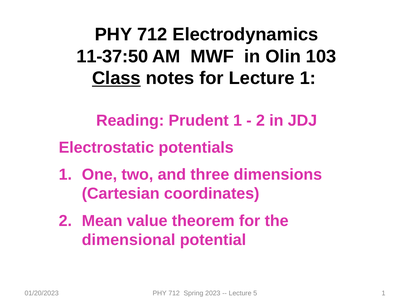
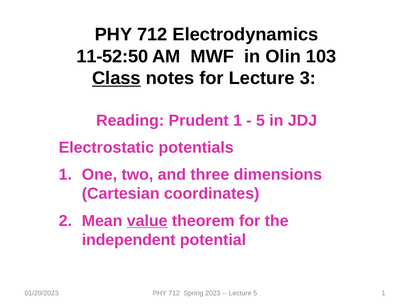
11-37:50: 11-37:50 -> 11-52:50
Lecture 1: 1 -> 3
2 at (260, 121): 2 -> 5
value underline: none -> present
dimensional: dimensional -> independent
